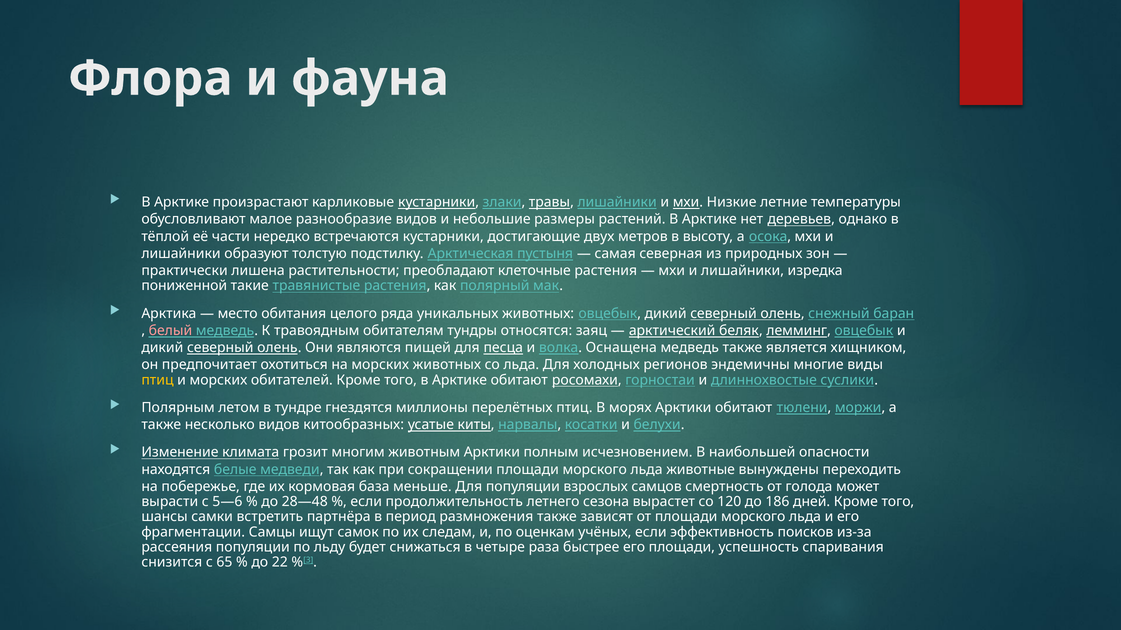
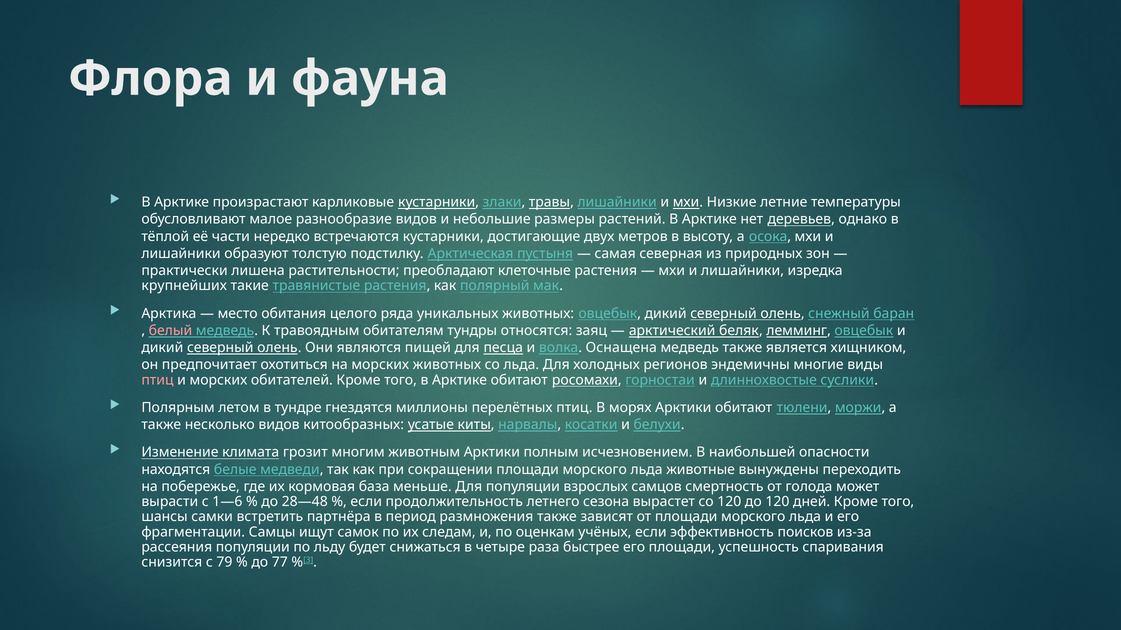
пониженной: пониженной -> крупнейших
птиц at (158, 380) colour: yellow -> pink
5—6: 5—6 -> 1—6
до 186: 186 -> 120
65: 65 -> 79
22: 22 -> 77
